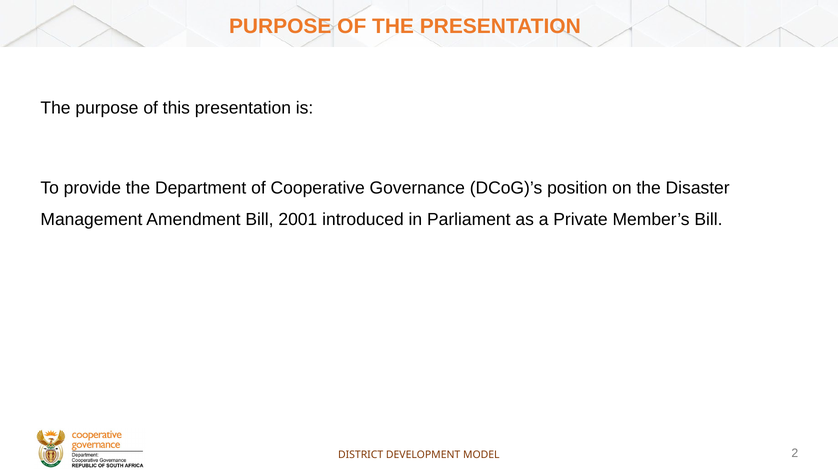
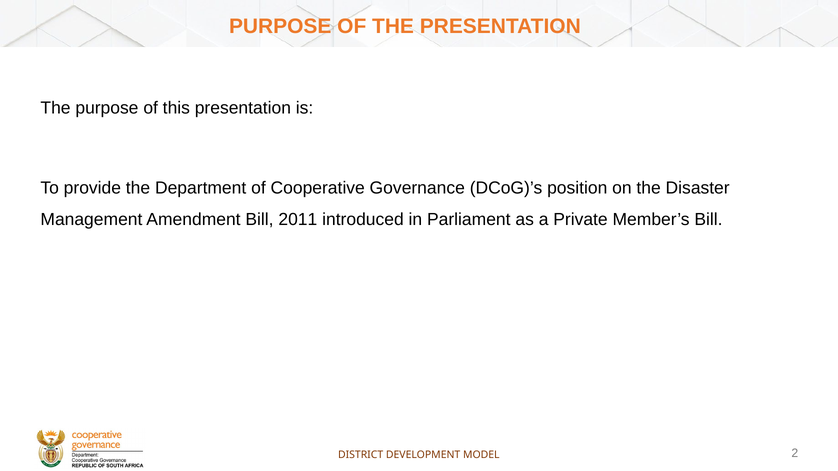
2001: 2001 -> 2011
